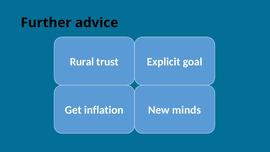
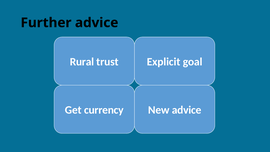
inflation: inflation -> currency
New minds: minds -> advice
